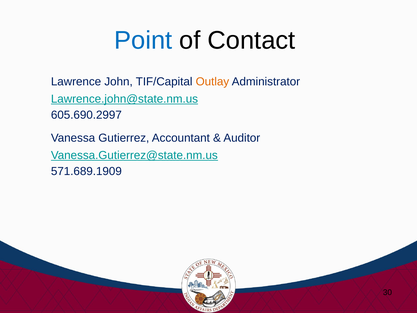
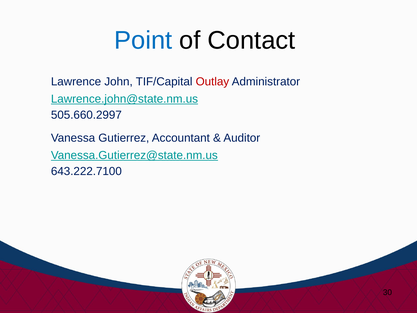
Outlay colour: orange -> red
605.690.2997: 605.690.2997 -> 505.660.2997
571.689.1909: 571.689.1909 -> 643.222.7100
